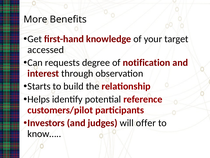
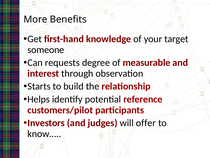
accessed: accessed -> someone
notification: notification -> measurable
